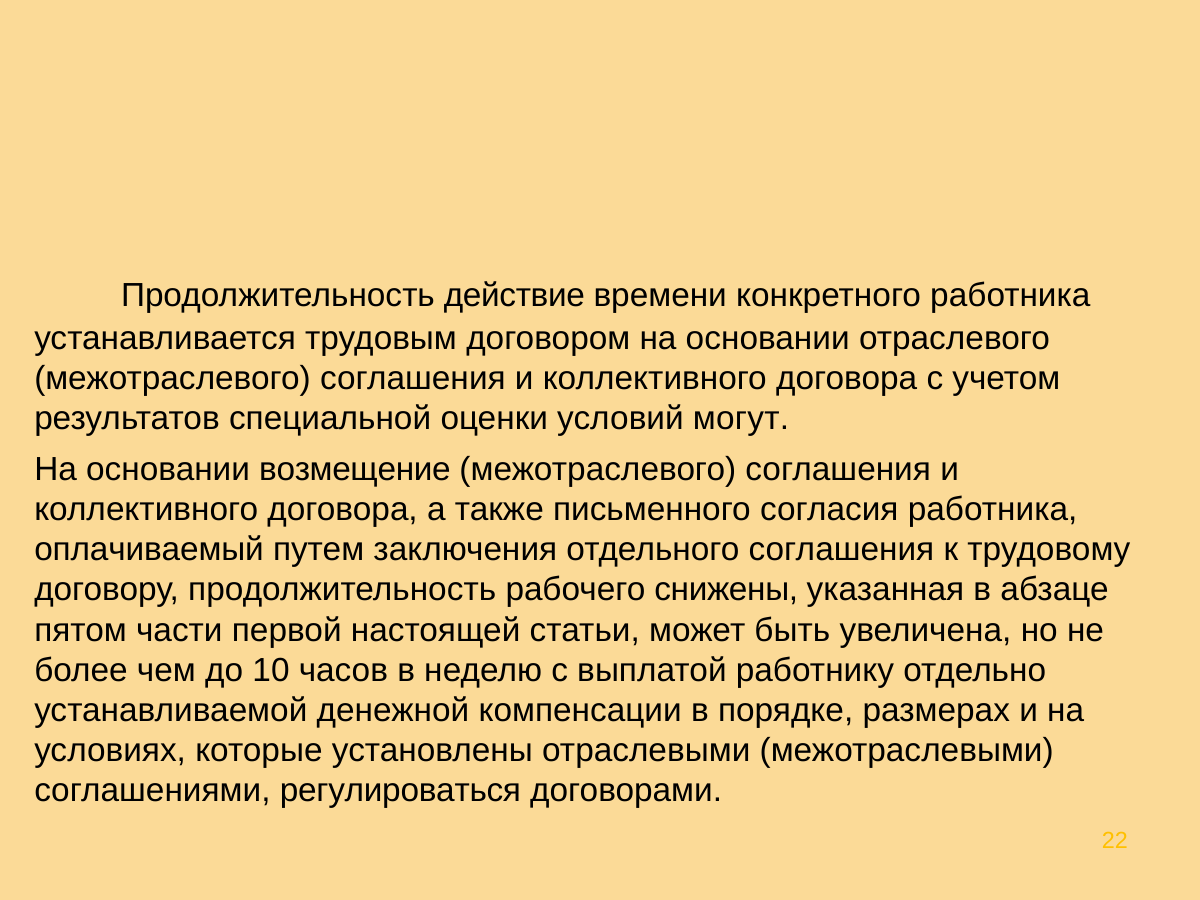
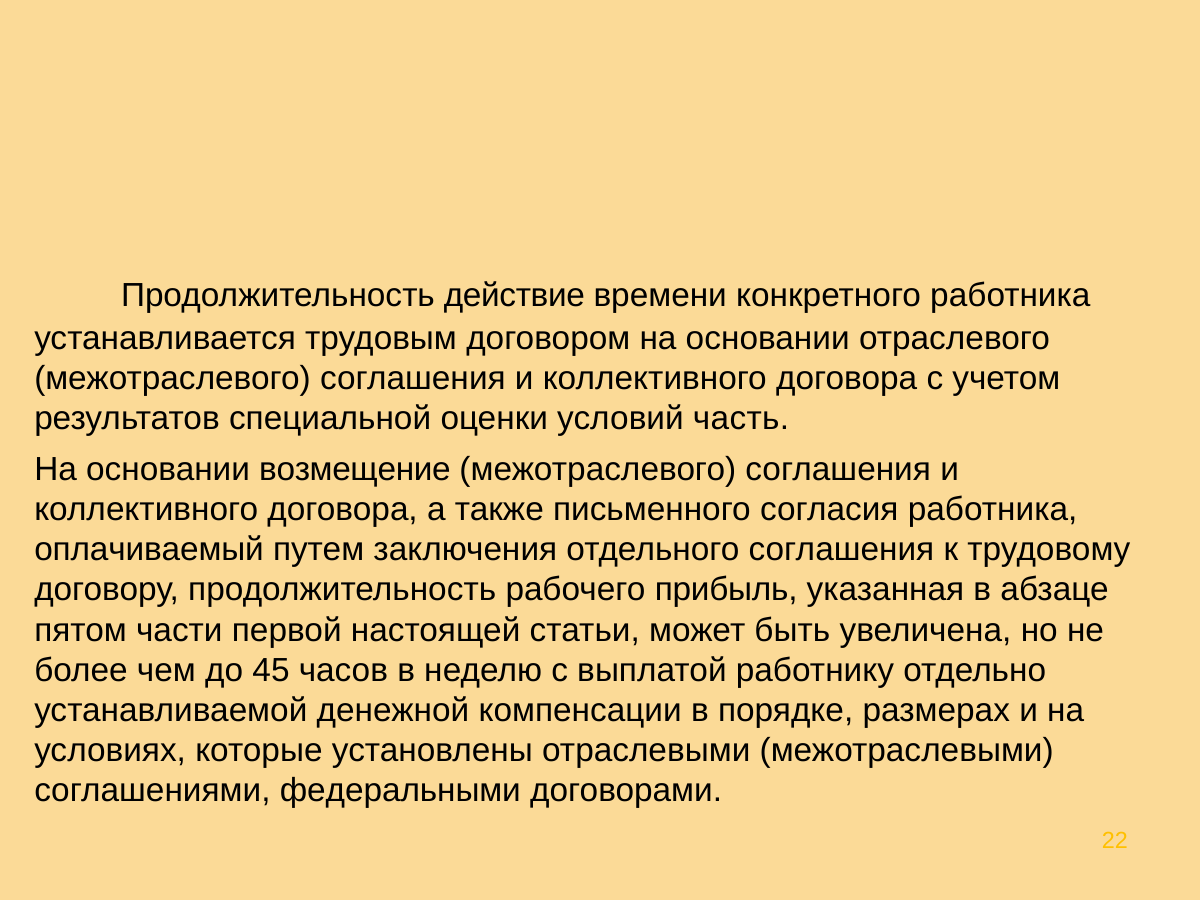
могут: могут -> часть
снижены: снижены -> прибыль
10: 10 -> 45
регулироваться: регулироваться -> федеральными
